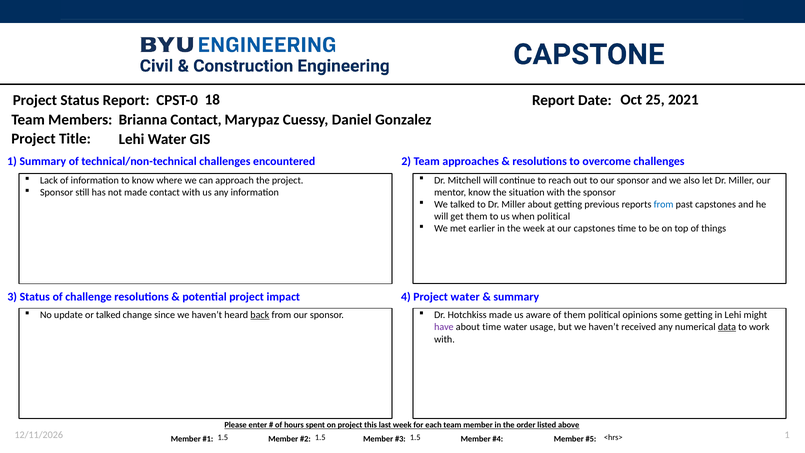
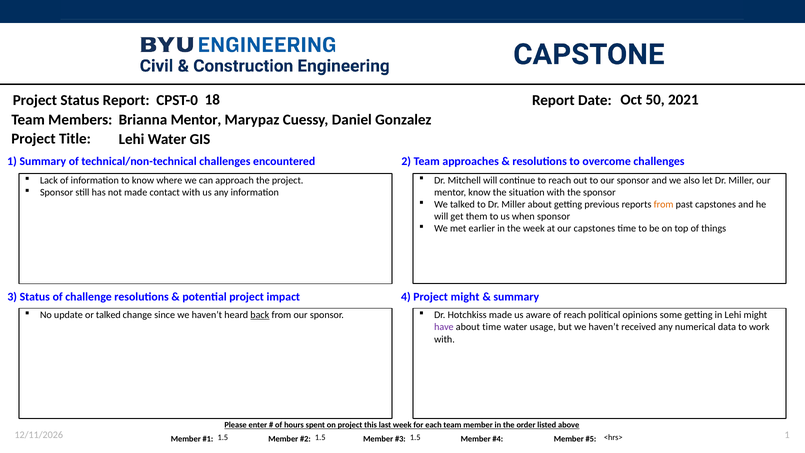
25: 25 -> 50
Brianna Contact: Contact -> Mentor
from at (664, 204) colour: blue -> orange
when political: political -> sponsor
Project water: water -> might
of them: them -> reach
data underline: present -> none
